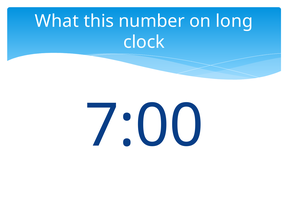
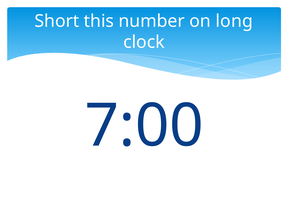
What: What -> Short
